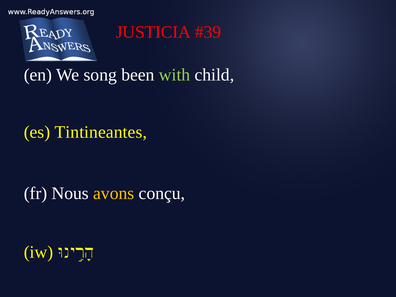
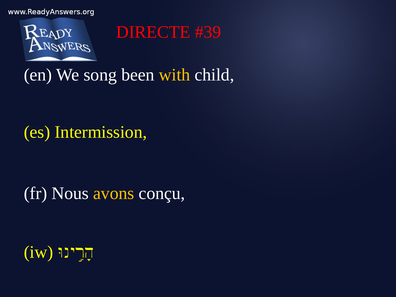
JUSTICIA: JUSTICIA -> DIRECTE
with colour: light green -> yellow
Tintineantes: Tintineantes -> Intermission
